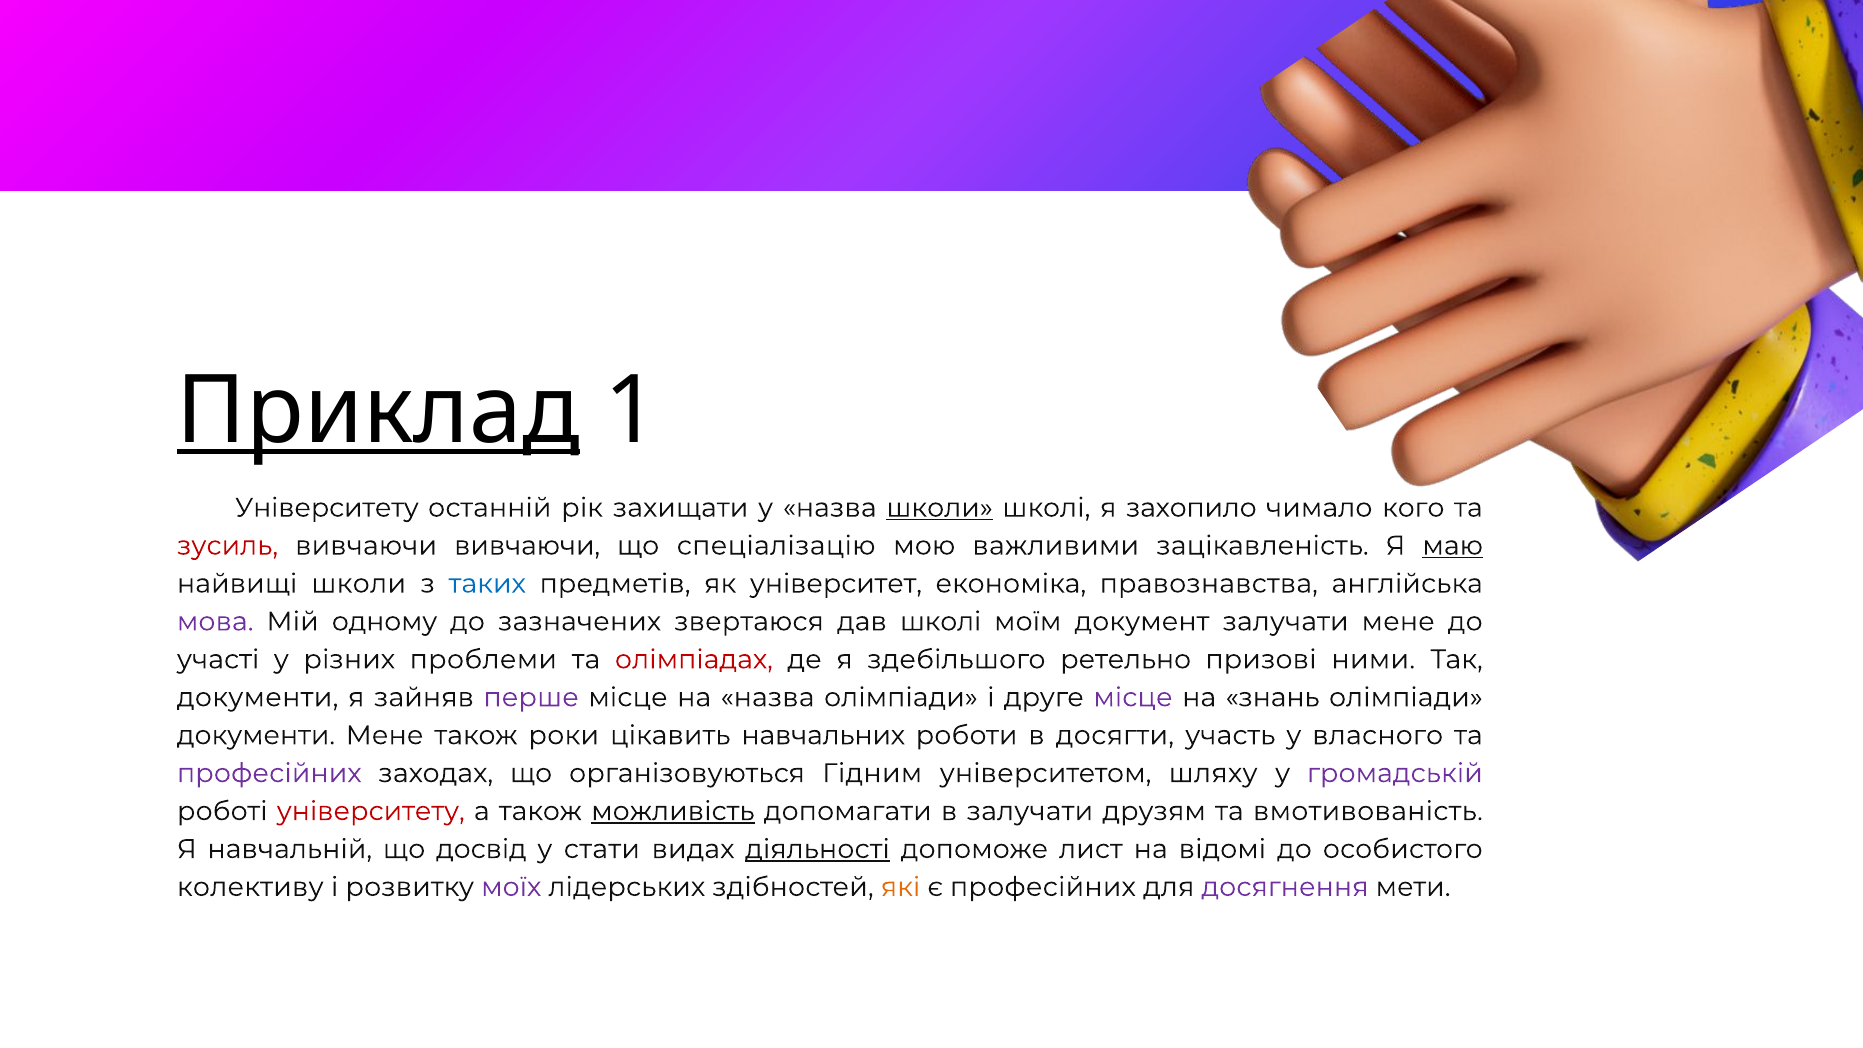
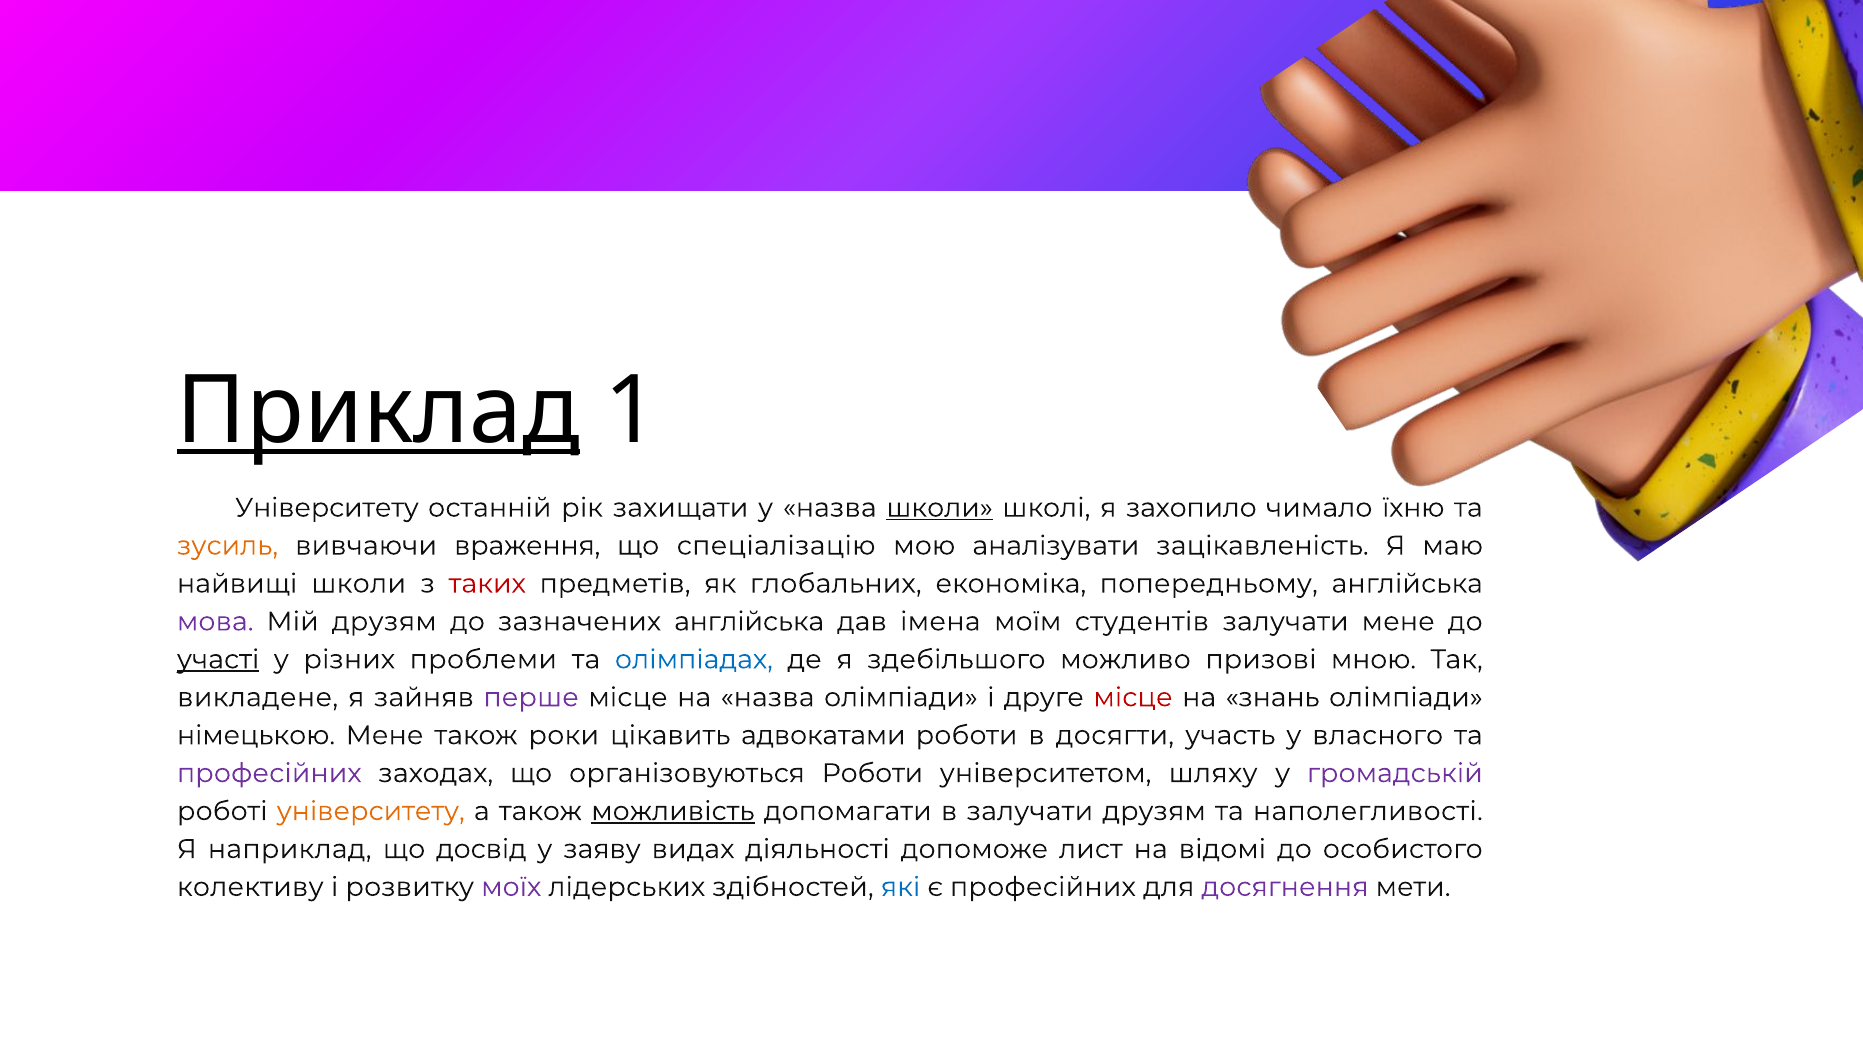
кого: кого -> їхню
зусиль colour: red -> orange
вивчаючи вивчаючи: вивчаючи -> враження
важливими: важливими -> аналізувати
маю underline: present -> none
таких colour: blue -> red
університет: університет -> глобальних
правознавства: правознавства -> попередньому
Мій одному: одному -> друзям
зазначених звертаюся: звертаюся -> англійська
дав школі: школі -> імена
документ: документ -> студентів
участі underline: none -> present
олімпіадах colour: red -> blue
ретельно: ретельно -> можливо
ними: ними -> мною
документи at (258, 697): документи -> викладене
місце at (1133, 697) colour: purple -> red
документи at (256, 735): документи -> німецькою
навчальних: навчальних -> адвокатами
організовуються Гідним: Гідним -> Роботи
університету at (371, 811) colour: red -> orange
вмотивованість: вмотивованість -> наполегливості
навчальній: навчальній -> наприклад
стати: стати -> заяву
діяльності underline: present -> none
які colour: orange -> blue
